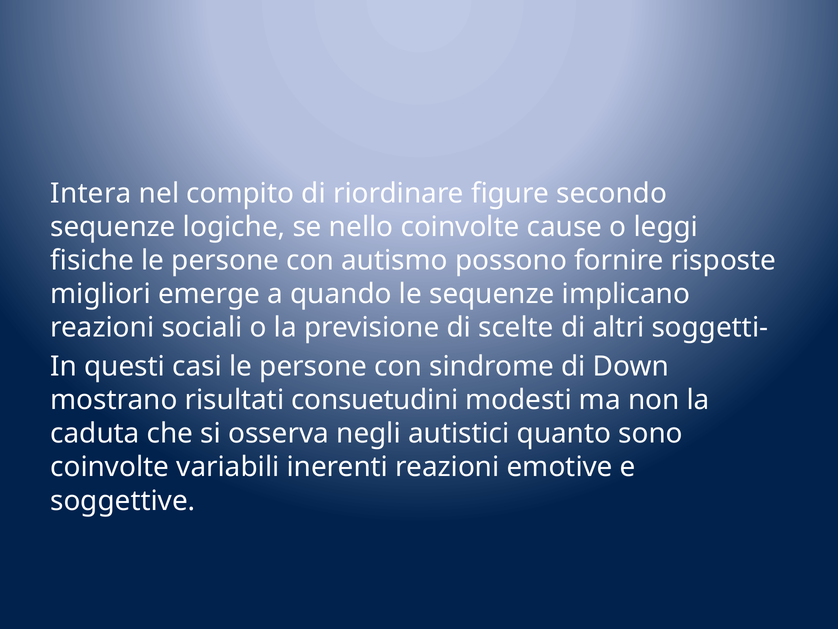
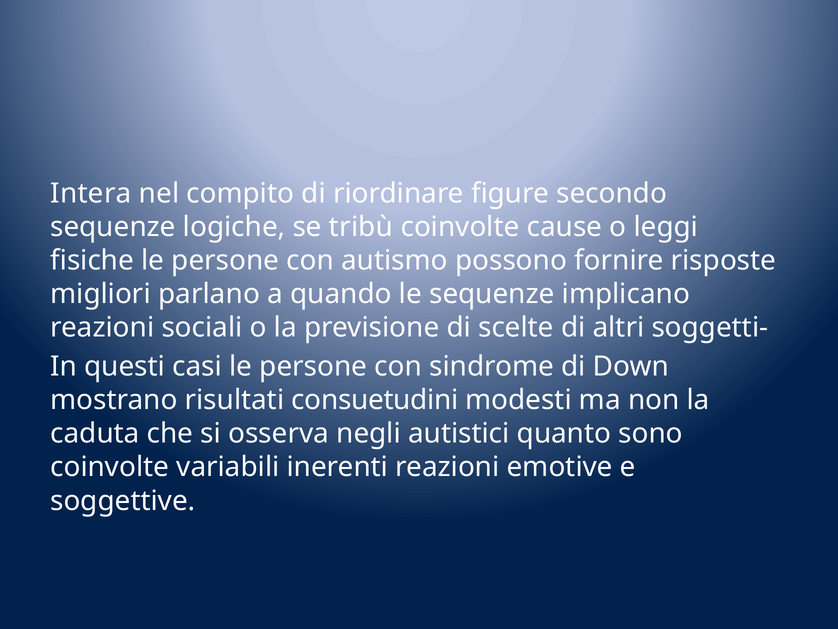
nello: nello -> tribù
emerge: emerge -> parlano
